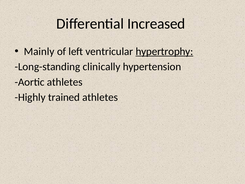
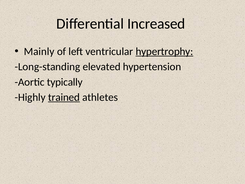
clinically: clinically -> elevated
Aortic athletes: athletes -> typically
trained underline: none -> present
